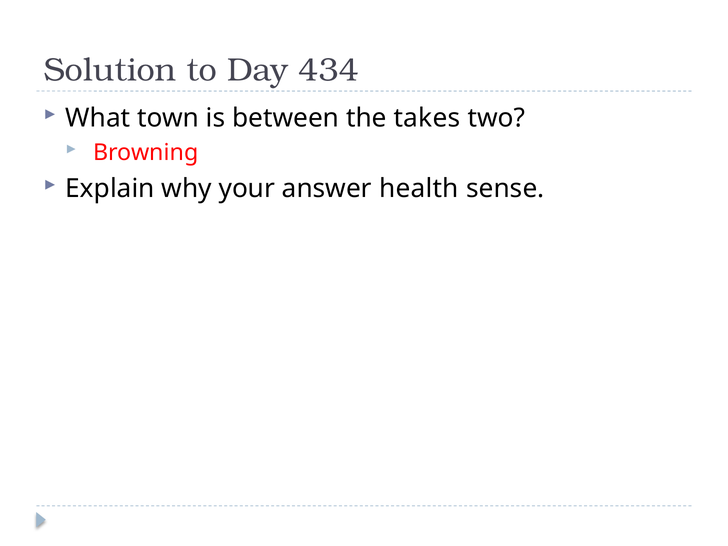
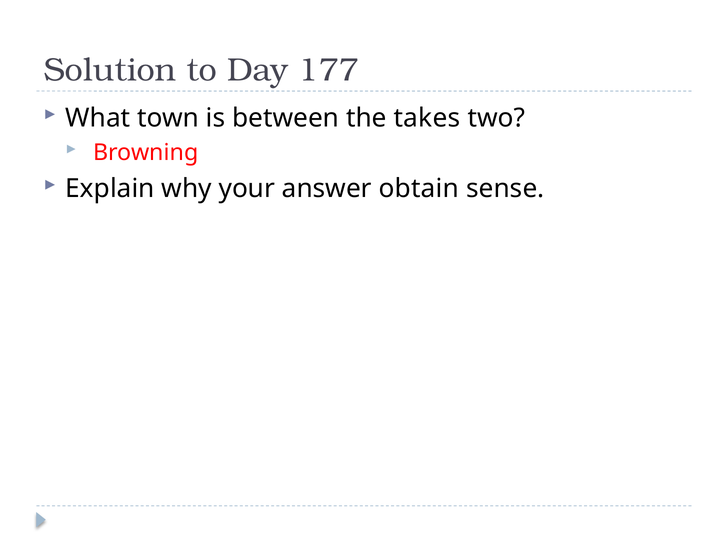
434: 434 -> 177
health: health -> obtain
